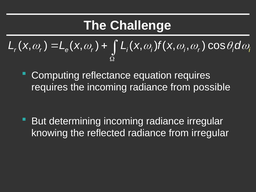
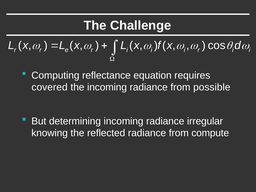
requires at (50, 87): requires -> covered
from irregular: irregular -> compute
